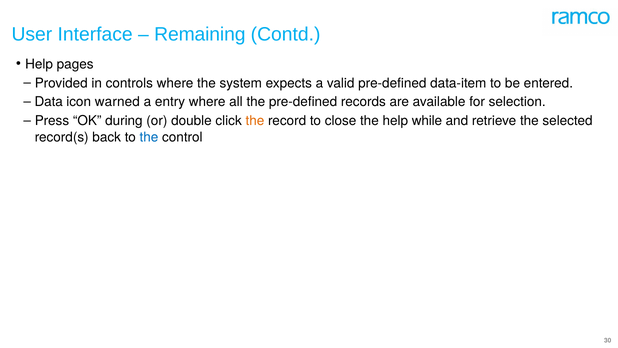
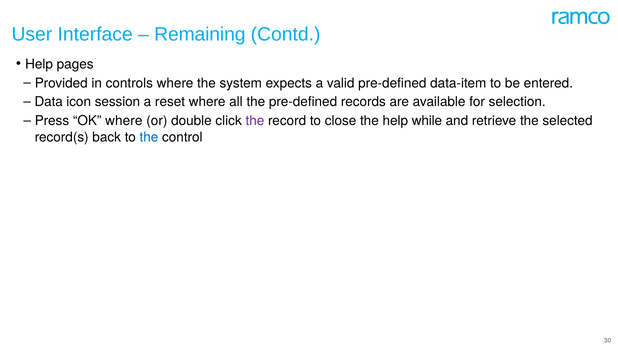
warned: warned -> session
entry: entry -> reset
OK during: during -> where
the at (255, 121) colour: orange -> purple
